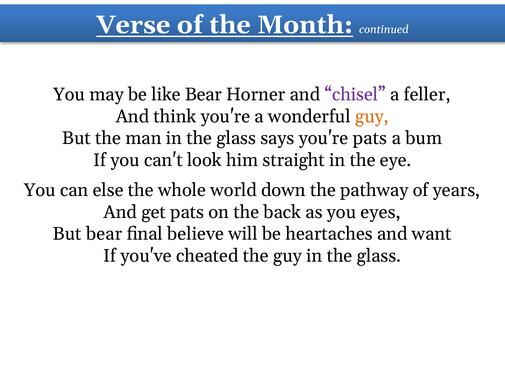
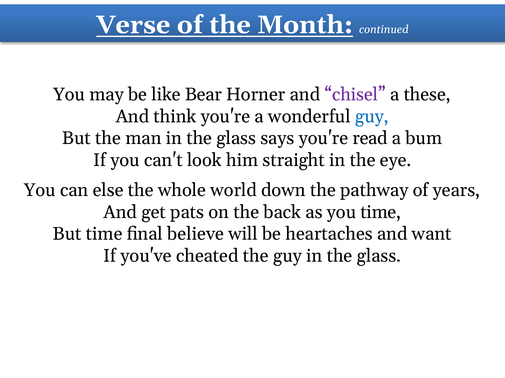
feller: feller -> these
guy at (372, 117) colour: orange -> blue
you're pats: pats -> read
you eyes: eyes -> time
But bear: bear -> time
